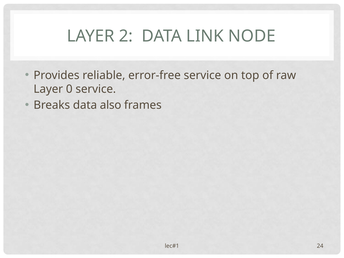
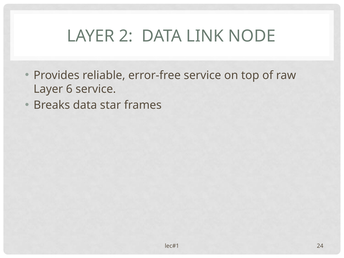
0: 0 -> 6
also: also -> star
